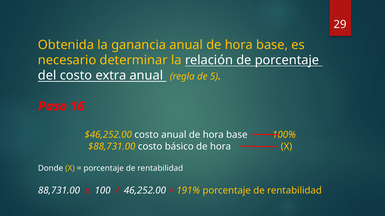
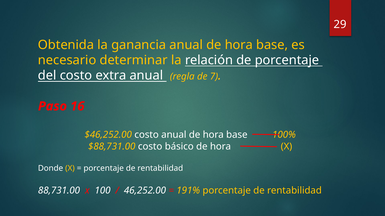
5: 5 -> 7
